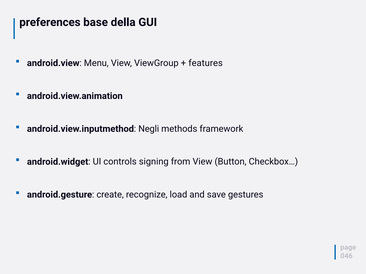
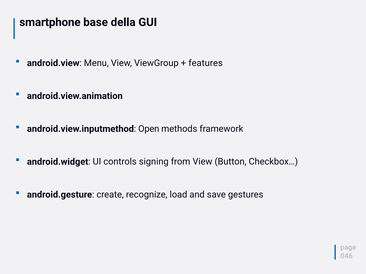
preferences: preferences -> smartphone
Negli: Negli -> Open
